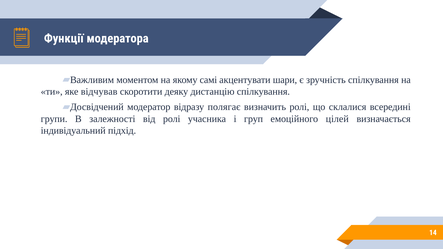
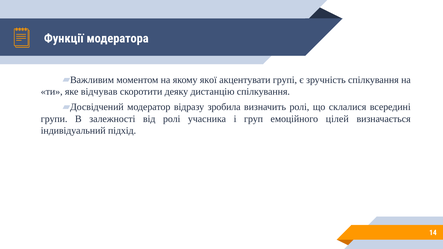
самі: самі -> якої
шари: шари -> групі
полягає: полягає -> зробила
